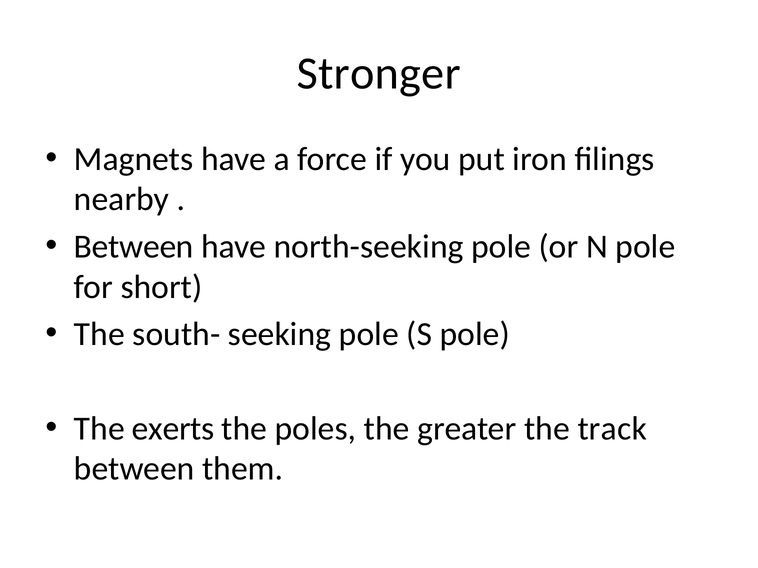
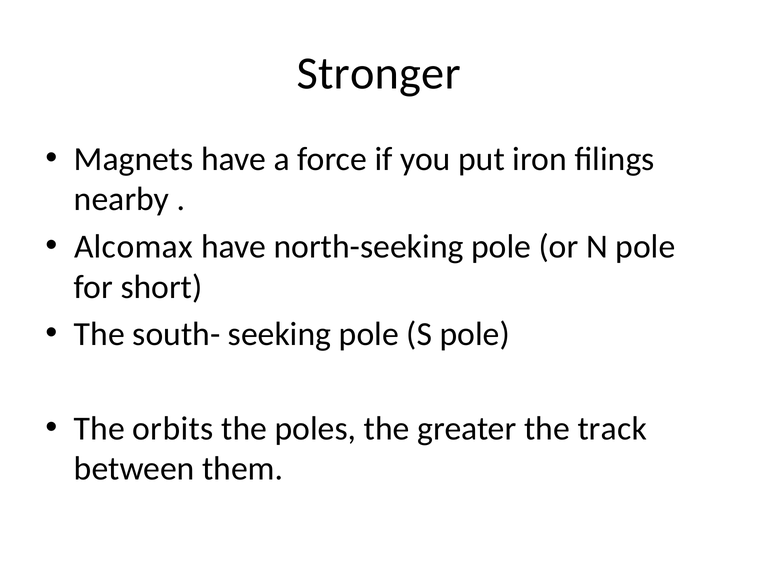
Between at (134, 247): Between -> Alcomax
exerts: exerts -> orbits
